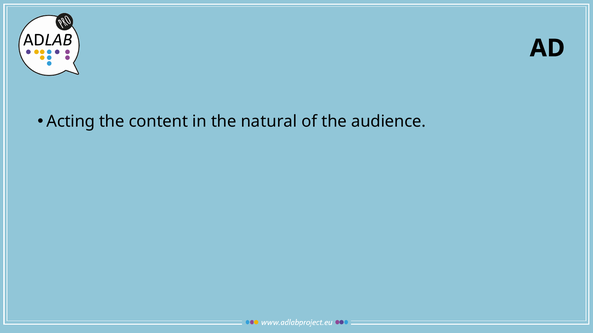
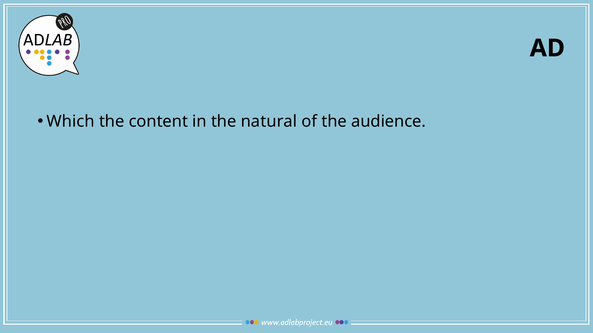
Acting: Acting -> Which
